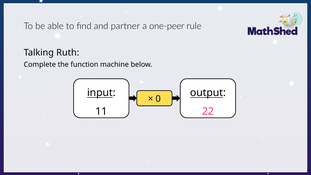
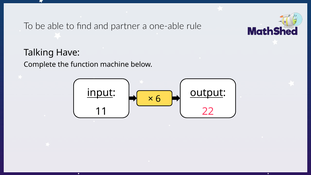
one-peer: one-peer -> one-able
Ruth: Ruth -> Have
0: 0 -> 6
